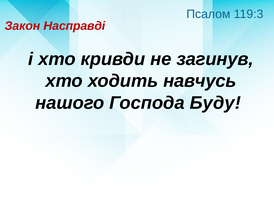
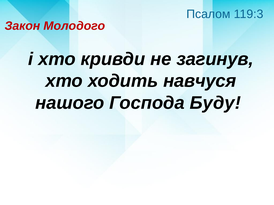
Насправді: Насправді -> Молодого
навчусь: навчусь -> навчуся
